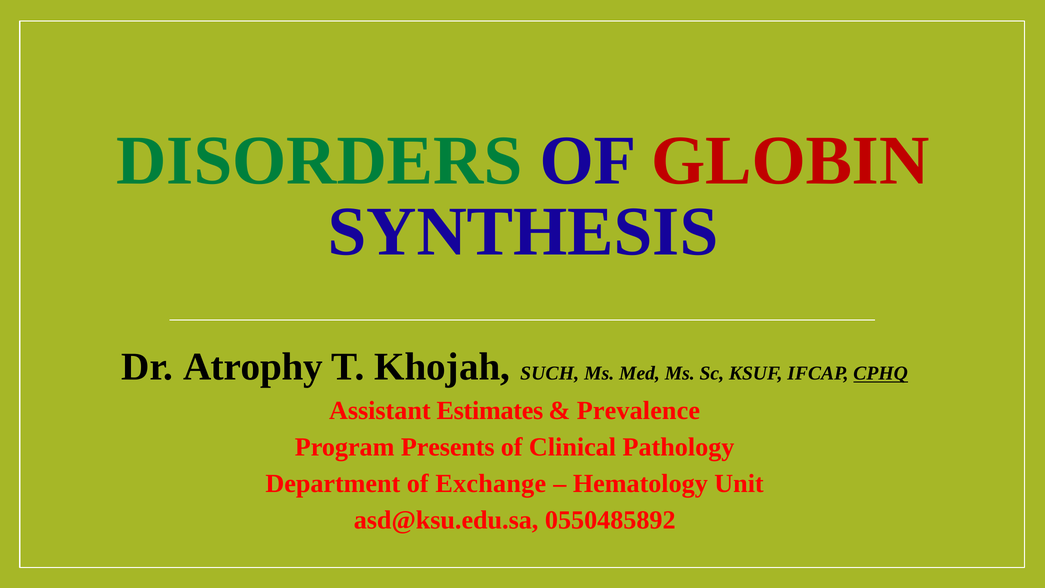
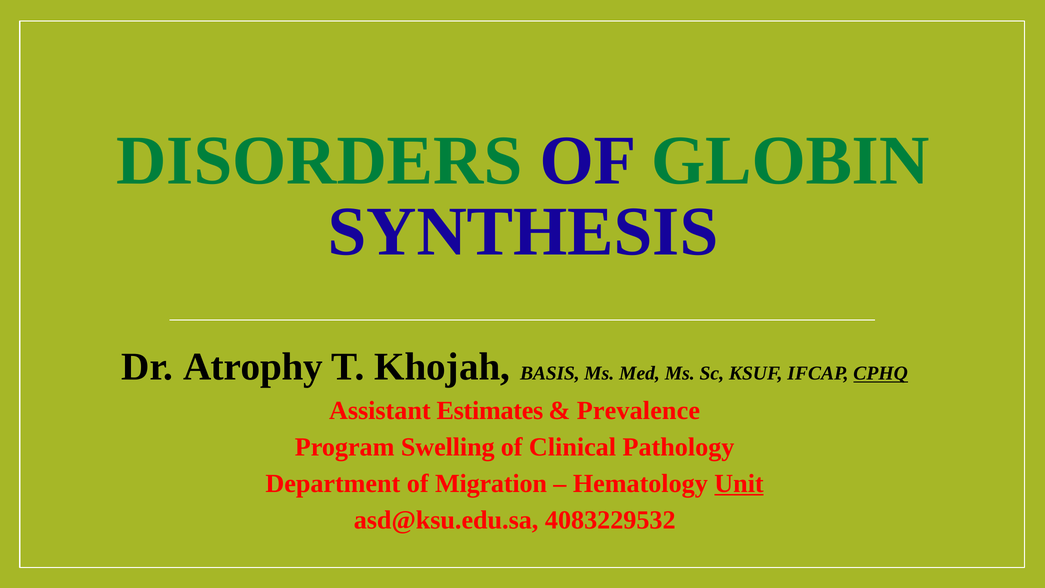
GLOBIN colour: red -> green
SUCH: SUCH -> BASIS
Presents: Presents -> Swelling
Exchange: Exchange -> Migration
Unit underline: none -> present
0550485892: 0550485892 -> 4083229532
